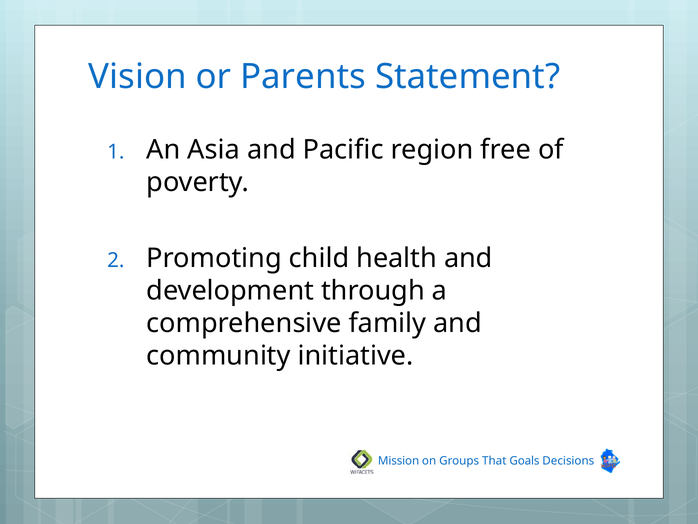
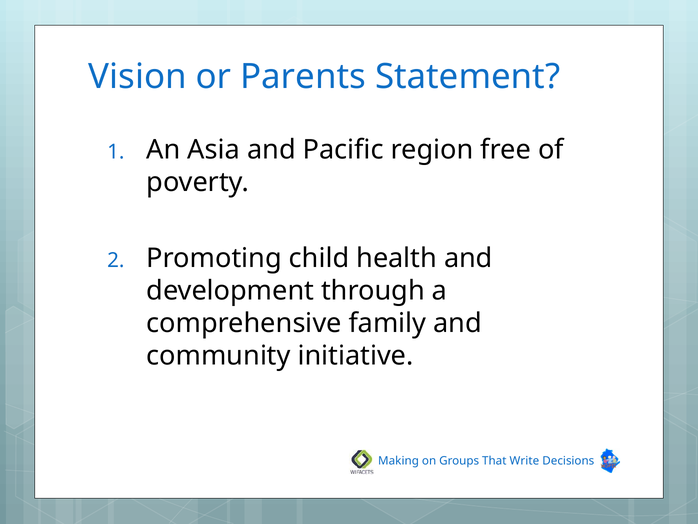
Mission: Mission -> Making
Goals: Goals -> Write
